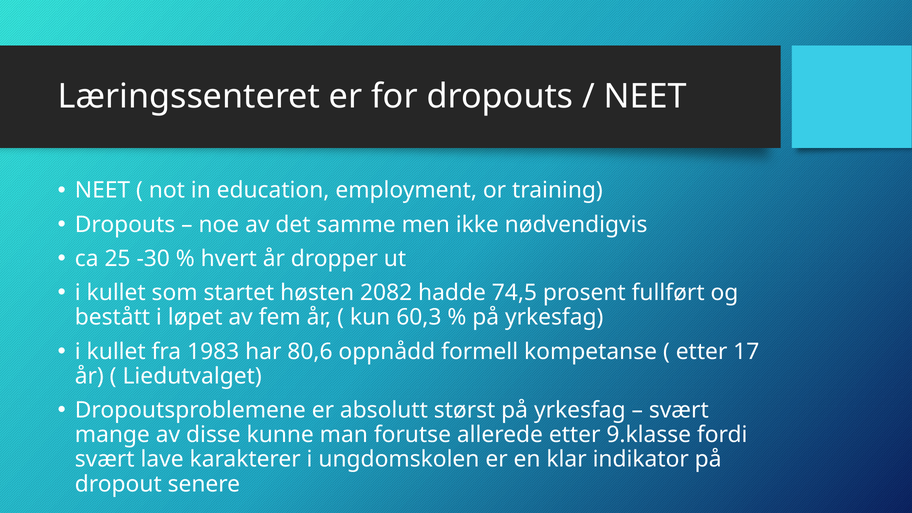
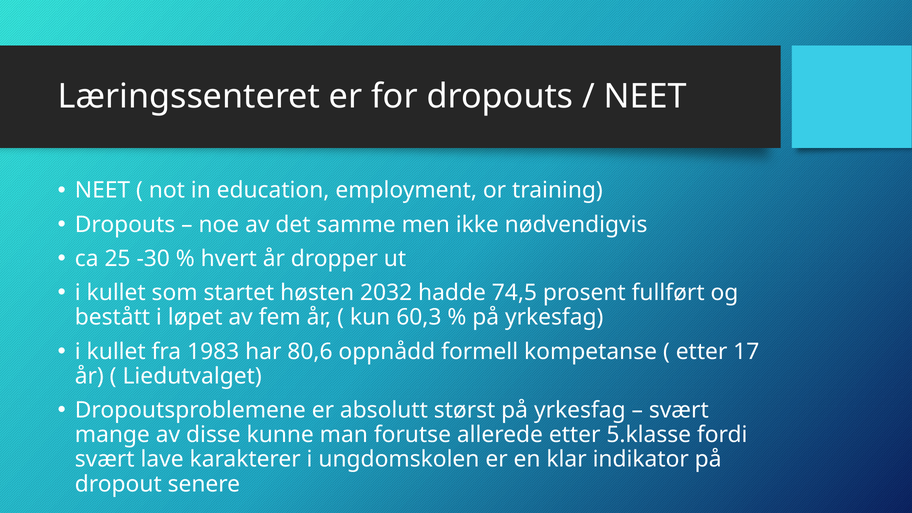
2082: 2082 -> 2032
9.klasse: 9.klasse -> 5.klasse
